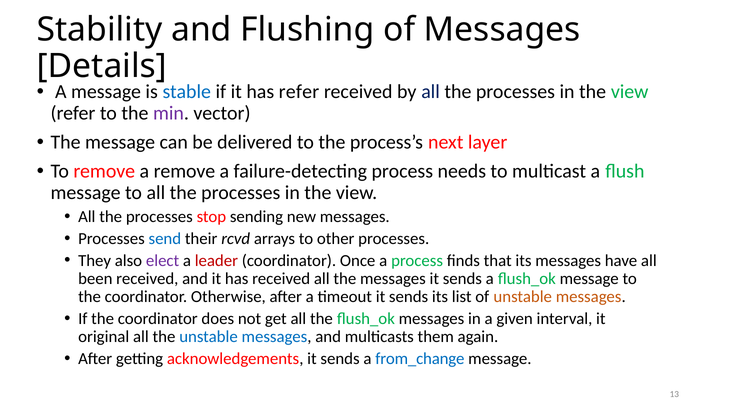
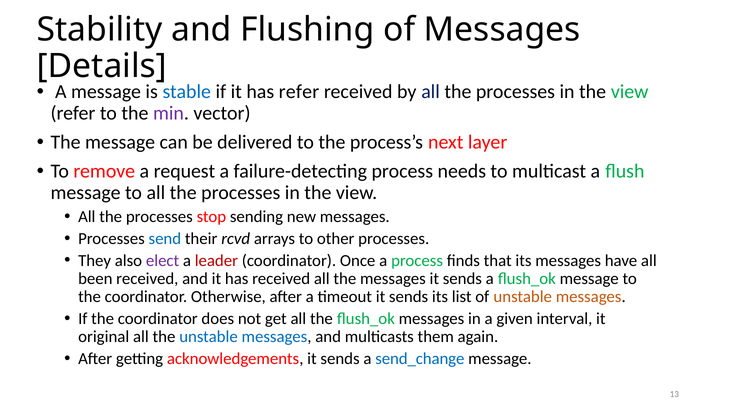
a remove: remove -> request
from_change: from_change -> send_change
